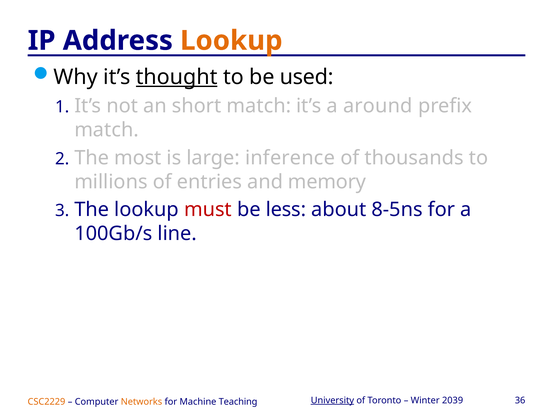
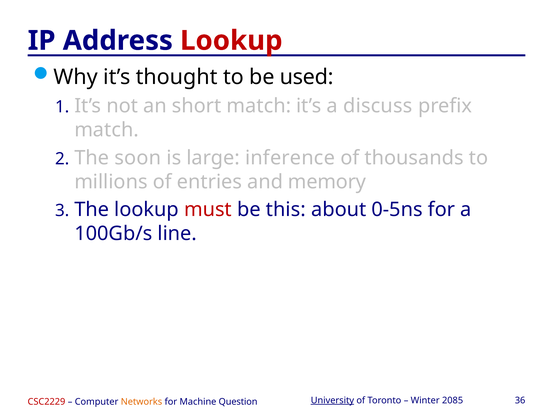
Lookup at (231, 41) colour: orange -> red
thought underline: present -> none
around: around -> discuss
most: most -> soon
less: less -> this
8-5ns: 8-5ns -> 0-5ns
2039: 2039 -> 2085
CSC2229 colour: orange -> red
Teaching: Teaching -> Question
